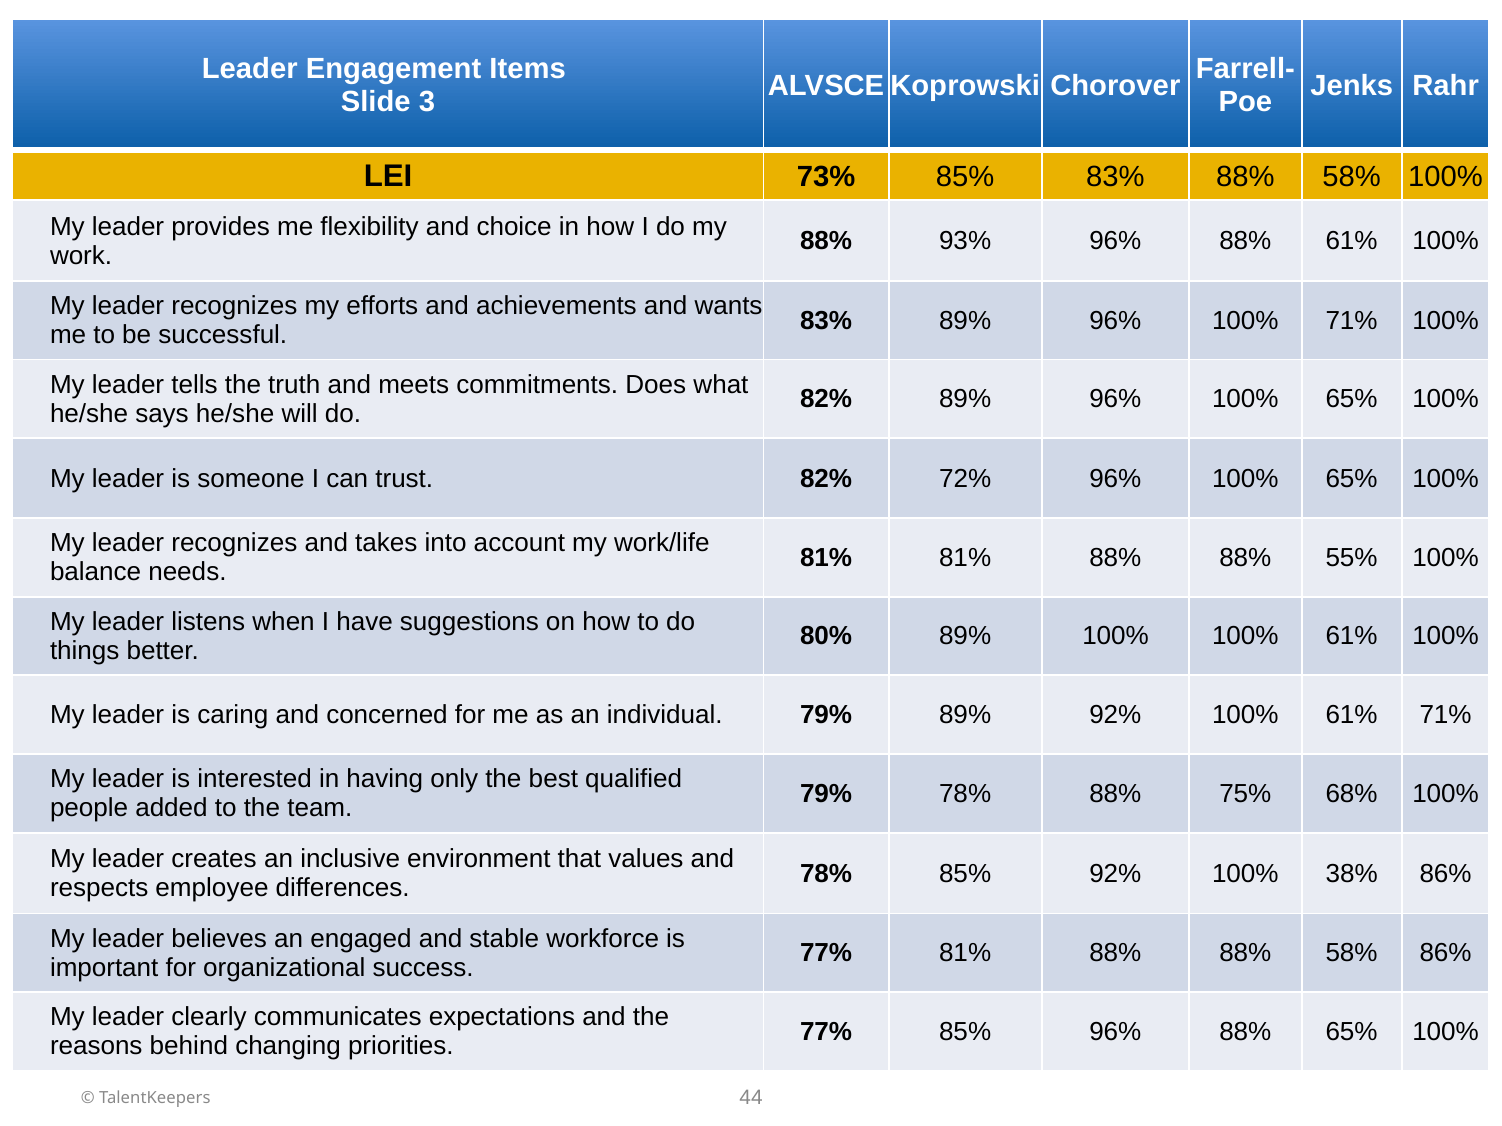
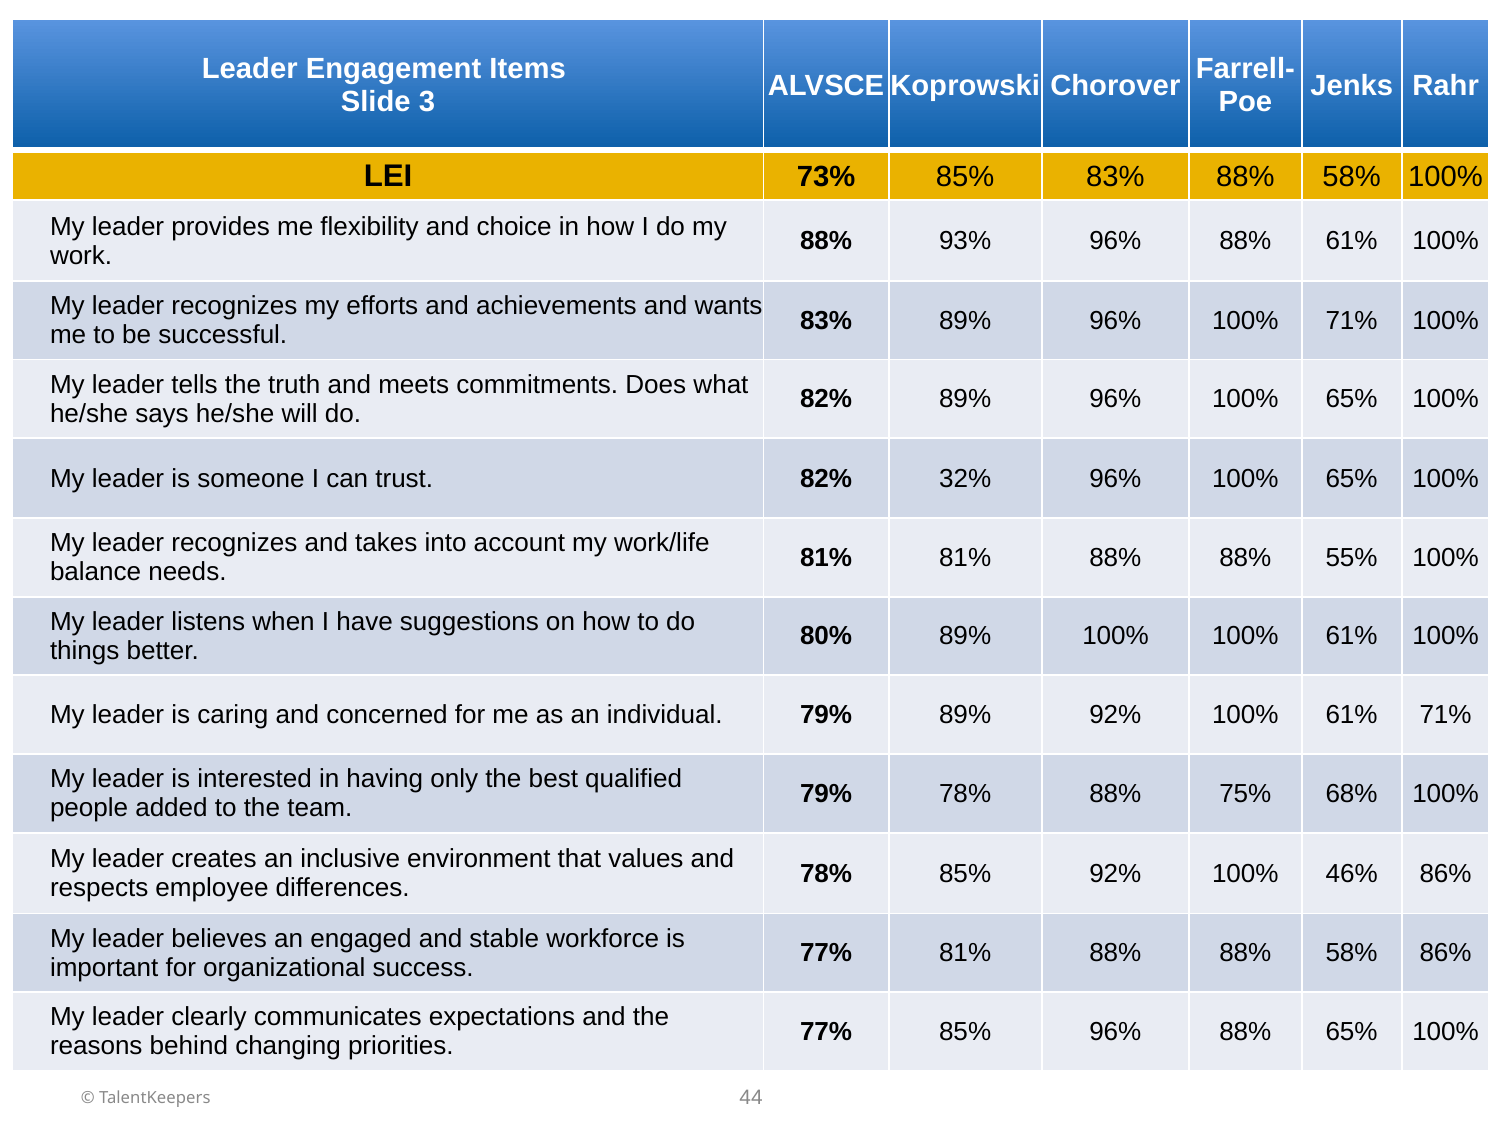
72%: 72% -> 32%
38%: 38% -> 46%
